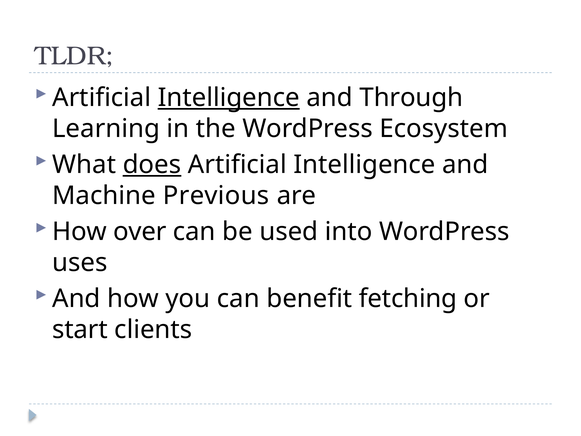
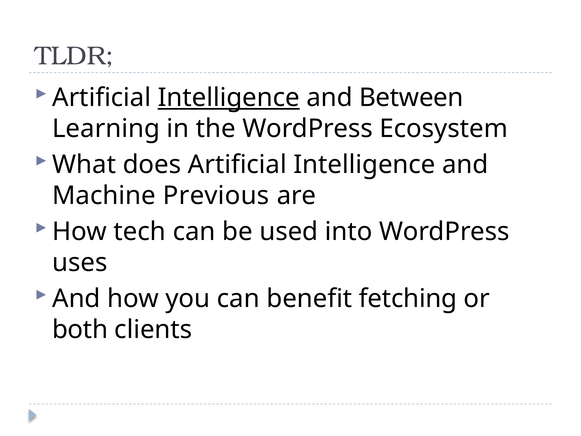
Through: Through -> Between
does underline: present -> none
over: over -> tech
start: start -> both
